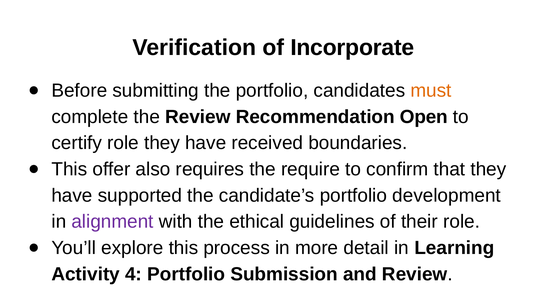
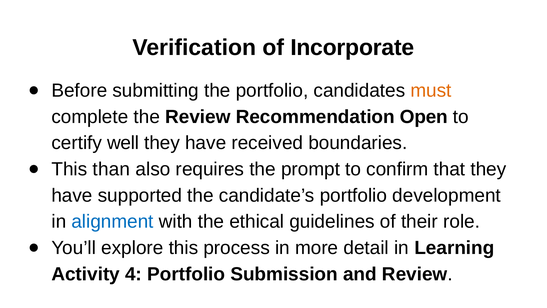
certify role: role -> well
offer: offer -> than
require: require -> prompt
alignment colour: purple -> blue
